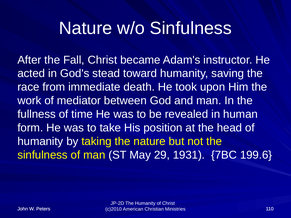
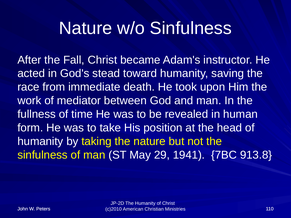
1931: 1931 -> 1941
199.6: 199.6 -> 913.8
